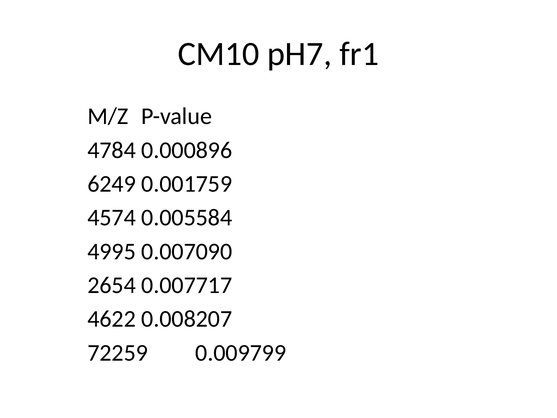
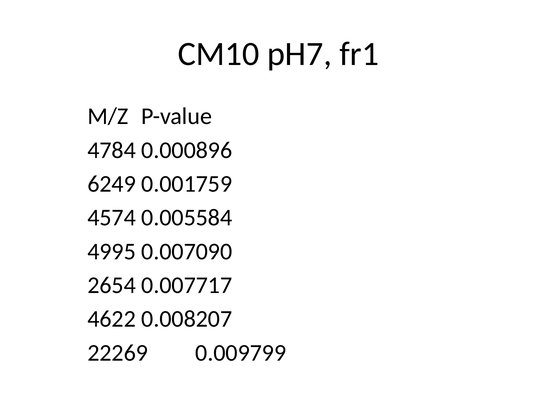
72259: 72259 -> 22269
